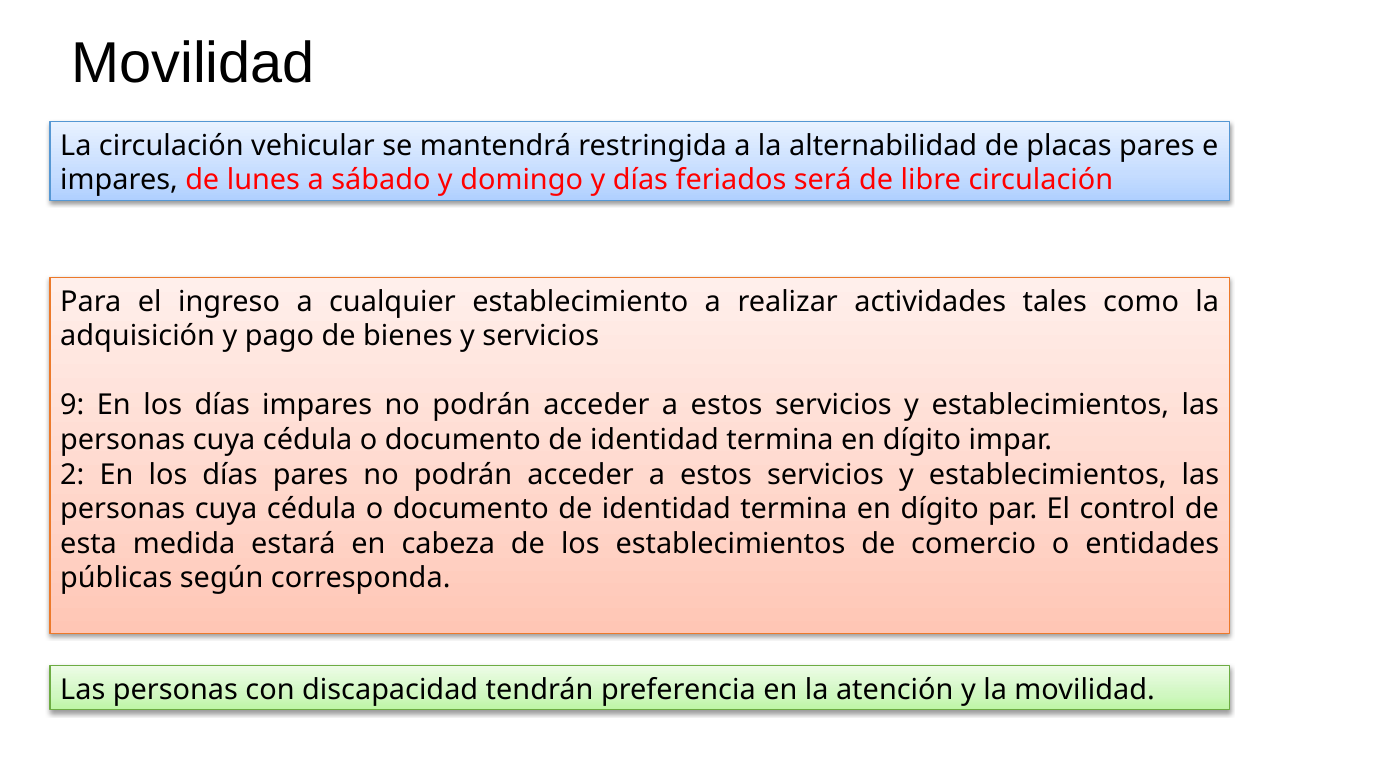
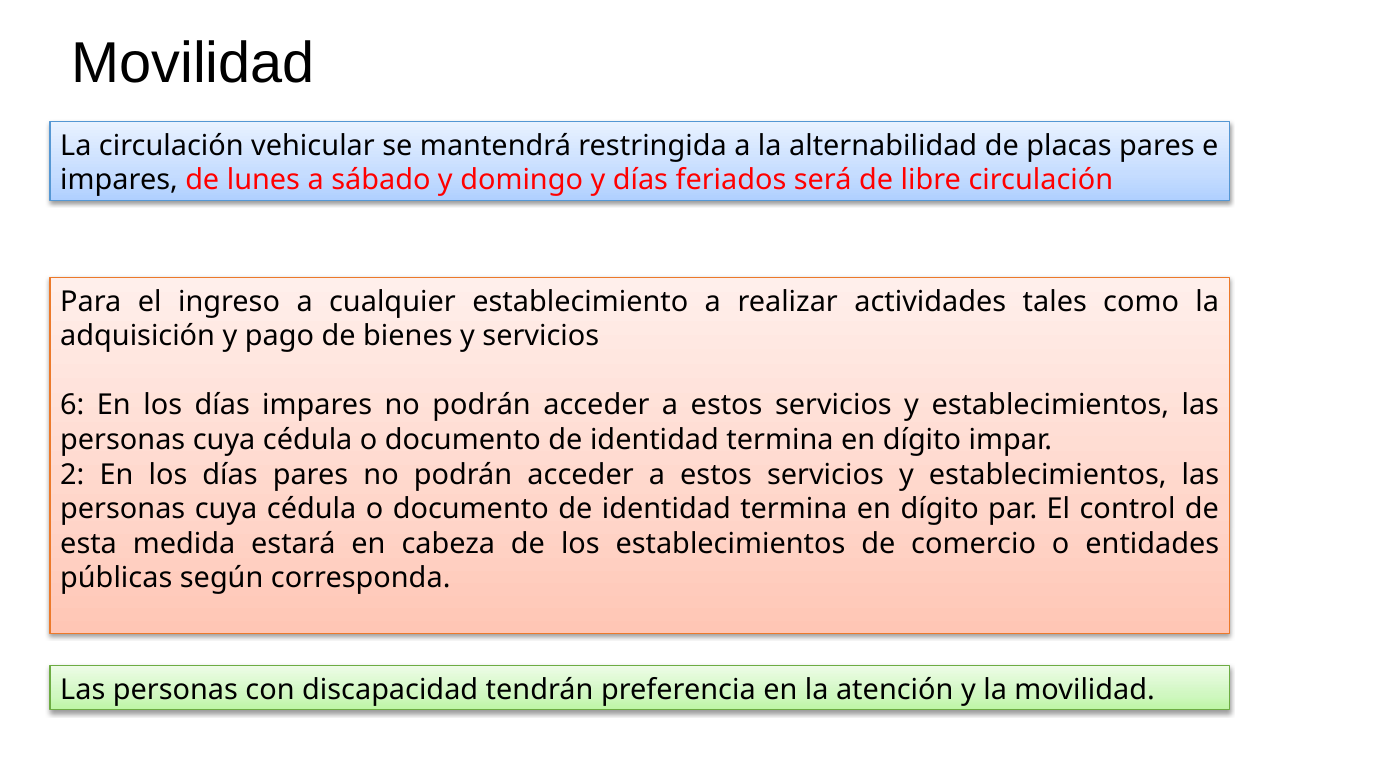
9: 9 -> 6
